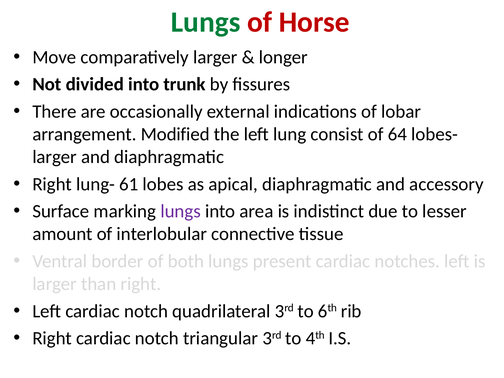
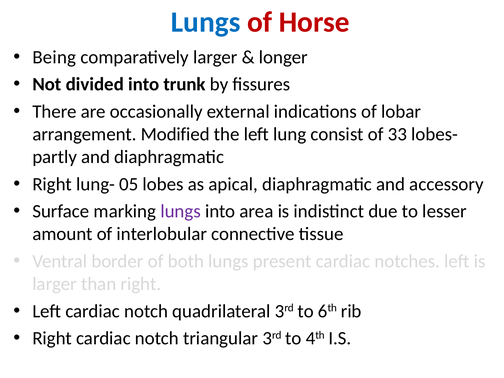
Lungs at (206, 22) colour: green -> blue
Move: Move -> Being
64: 64 -> 33
larger at (55, 157): larger -> partly
61: 61 -> 05
